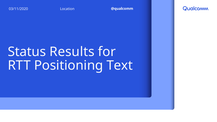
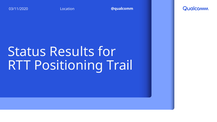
Text: Text -> Trail
